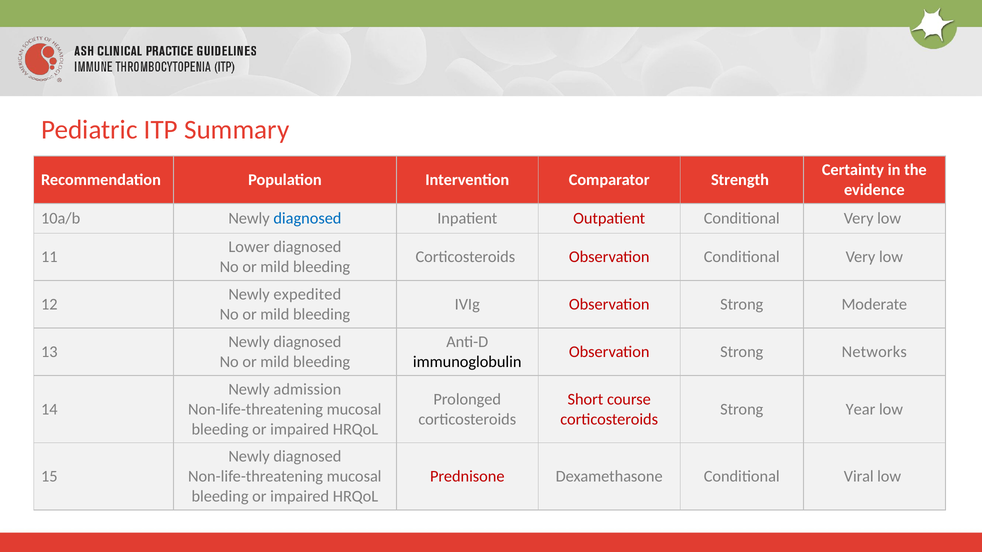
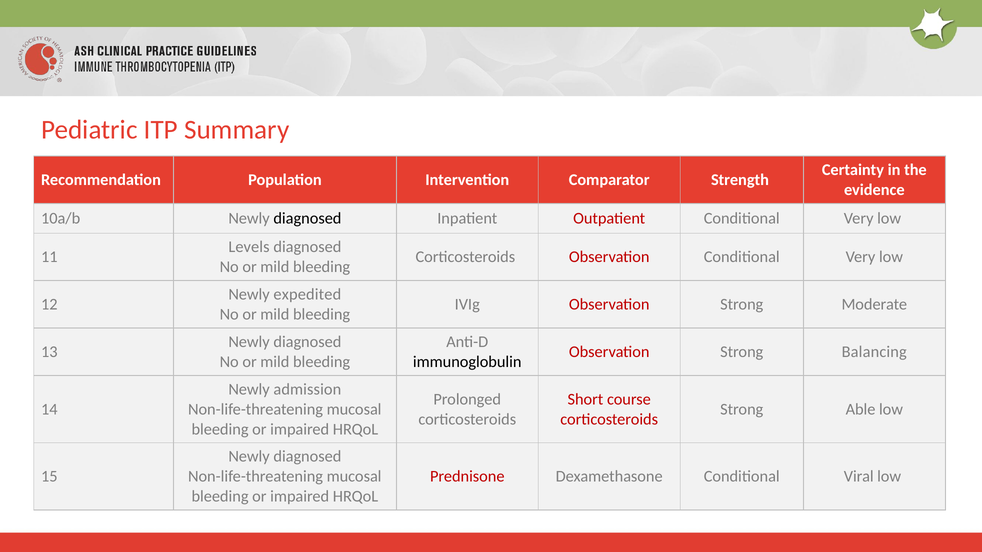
diagnosed at (307, 219) colour: blue -> black
Lower: Lower -> Levels
Networks: Networks -> Balancing
Year: Year -> Able
